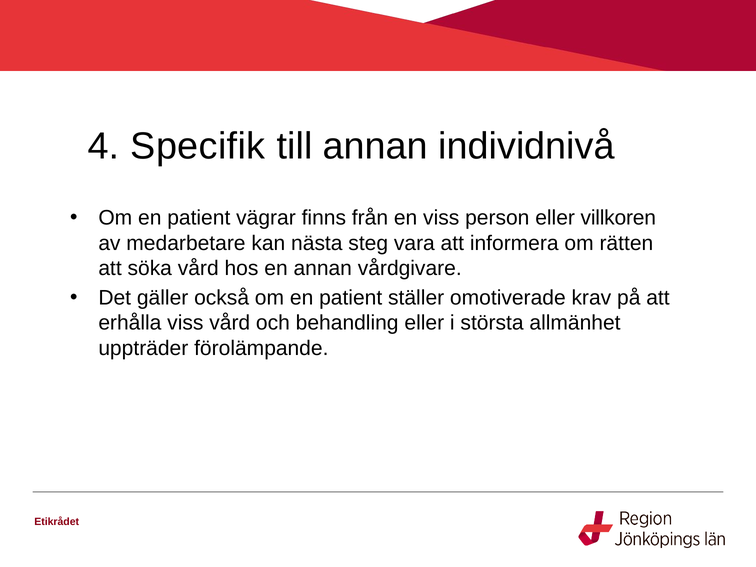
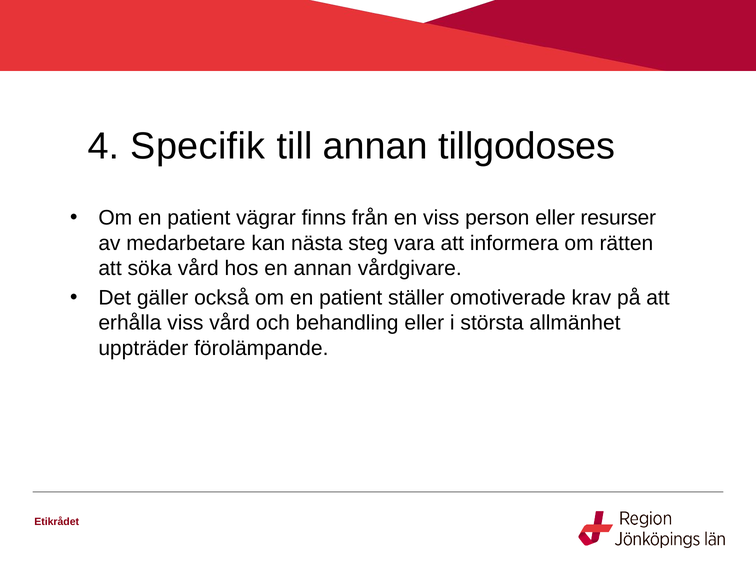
individnivå: individnivå -> tillgodoses
villkoren: villkoren -> resurser
